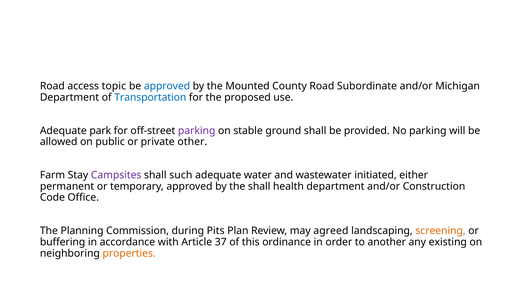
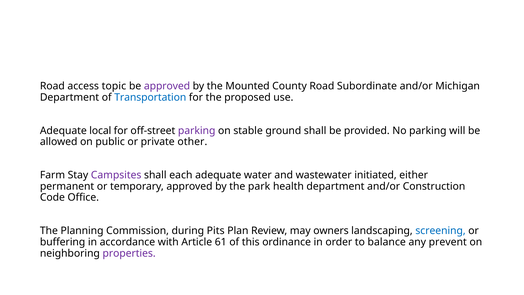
approved at (167, 86) colour: blue -> purple
park: park -> local
such: such -> each
the shall: shall -> park
agreed: agreed -> owners
screening colour: orange -> blue
37: 37 -> 61
another: another -> balance
existing: existing -> prevent
properties colour: orange -> purple
